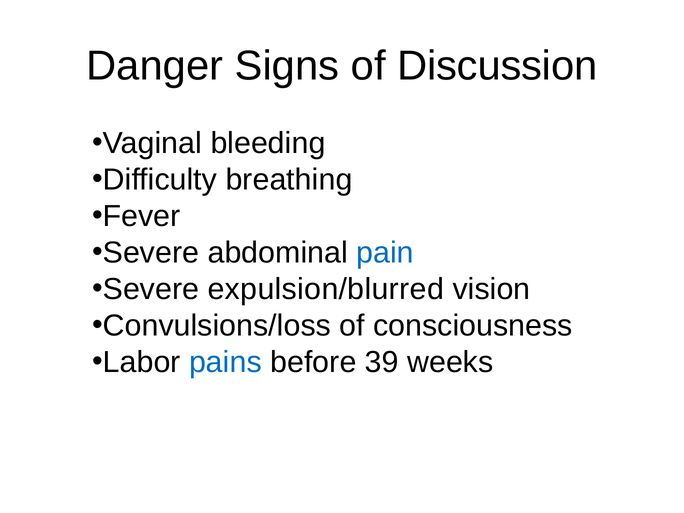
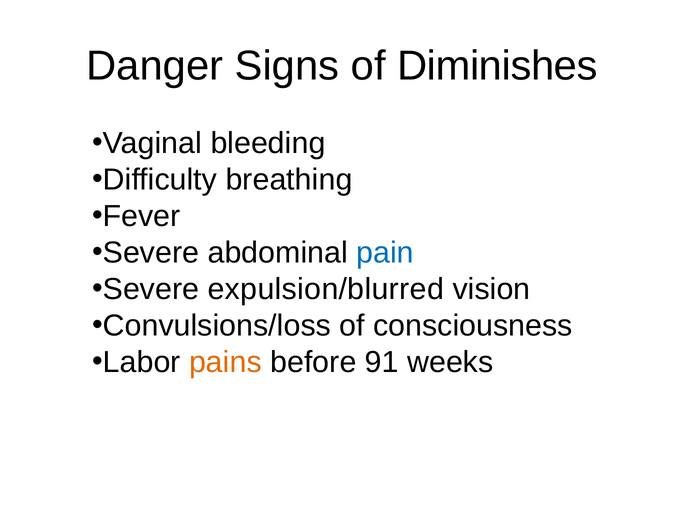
Discussion: Discussion -> Diminishes
pains colour: blue -> orange
39: 39 -> 91
